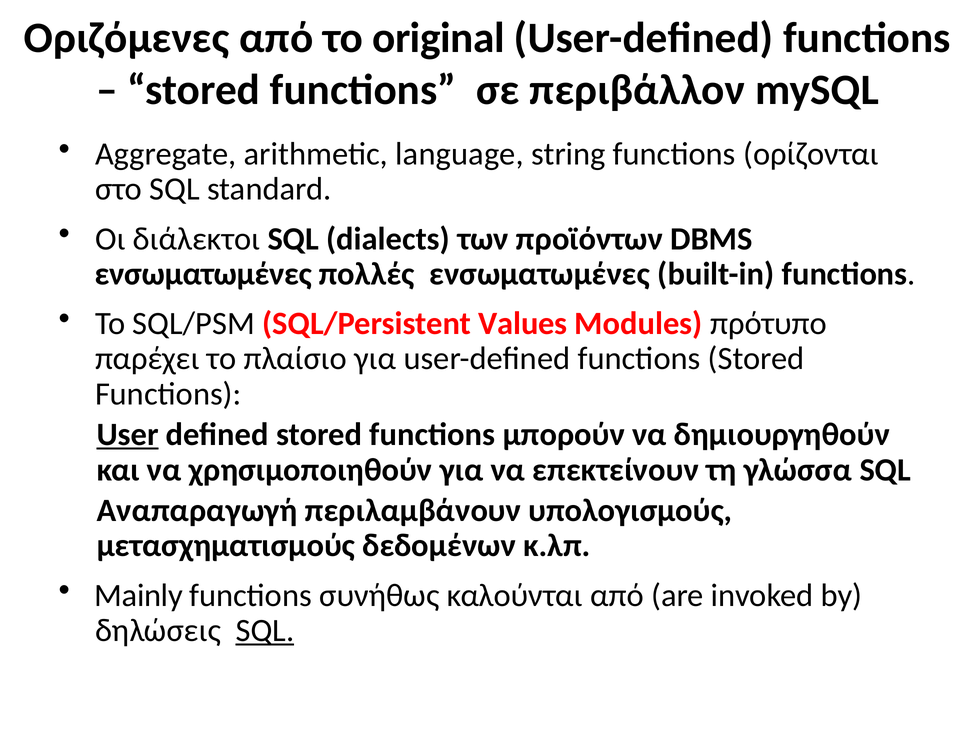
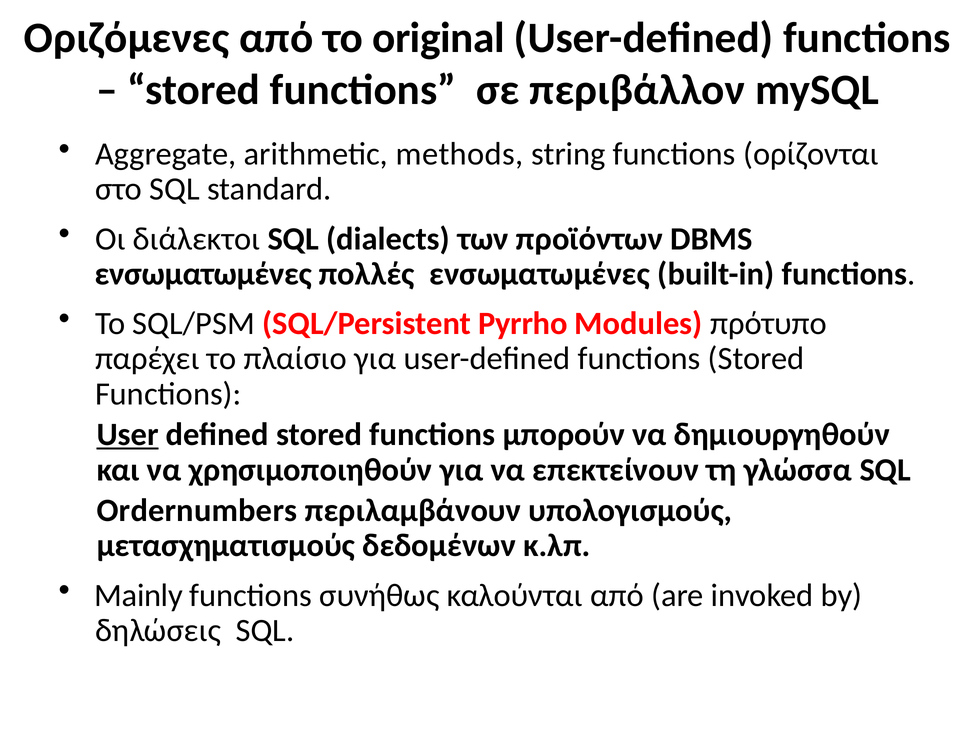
language: language -> methods
Values: Values -> Pyrrho
Αναπαραγωγή: Αναπαραγωγή -> Ordernumbers
SQL at (265, 631) underline: present -> none
